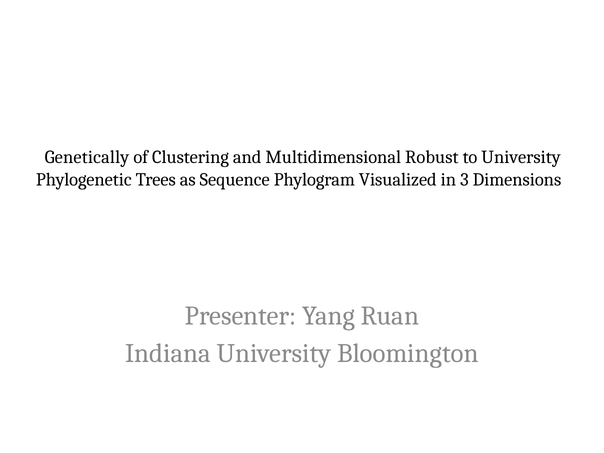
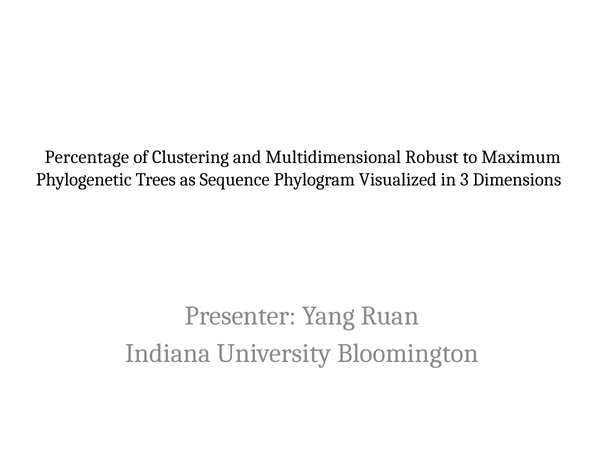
Genetically: Genetically -> Percentage
to University: University -> Maximum
